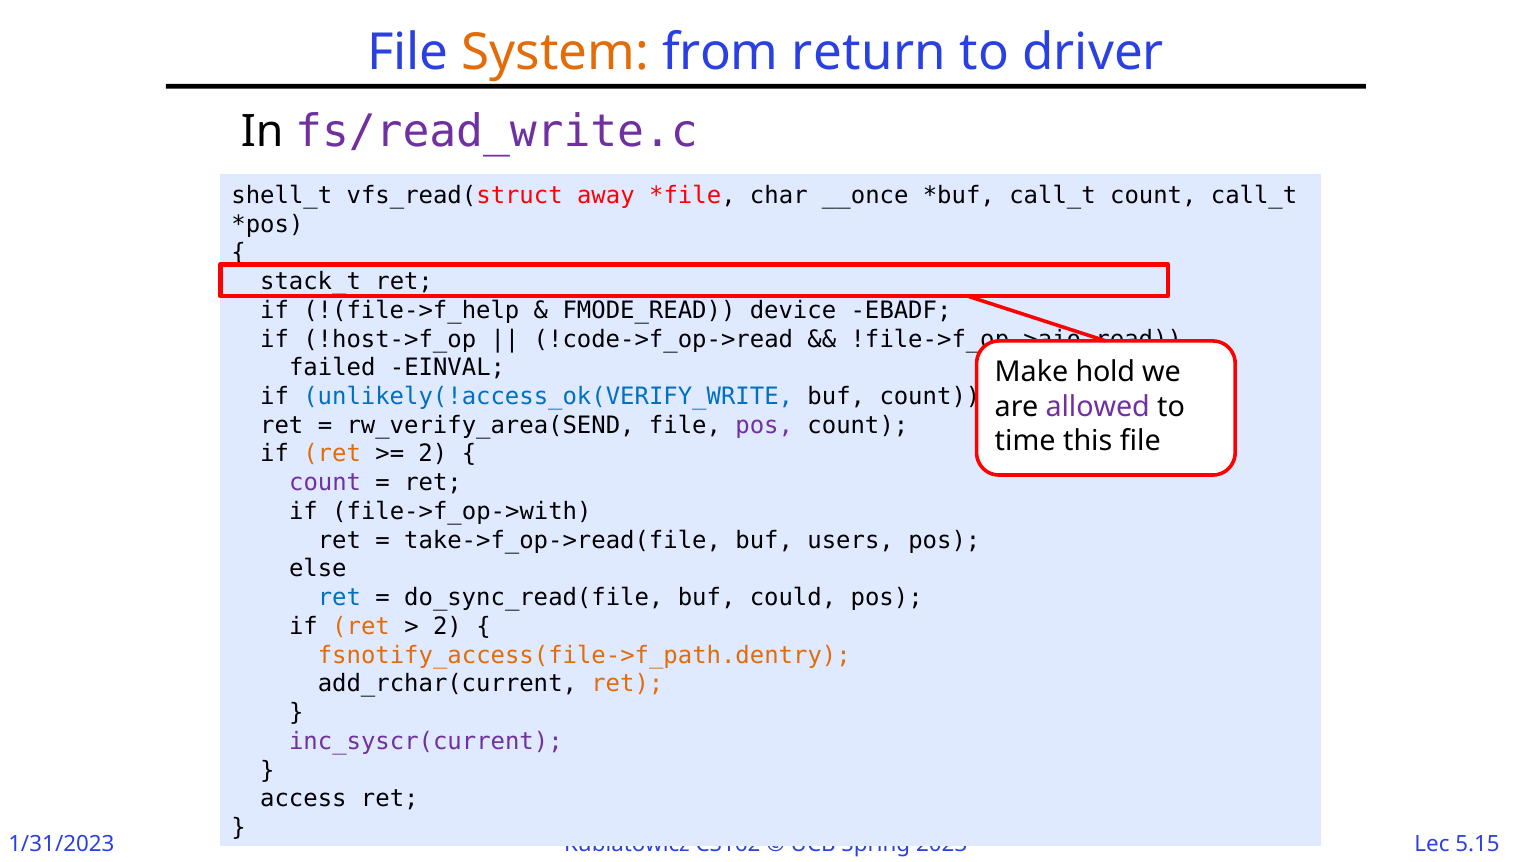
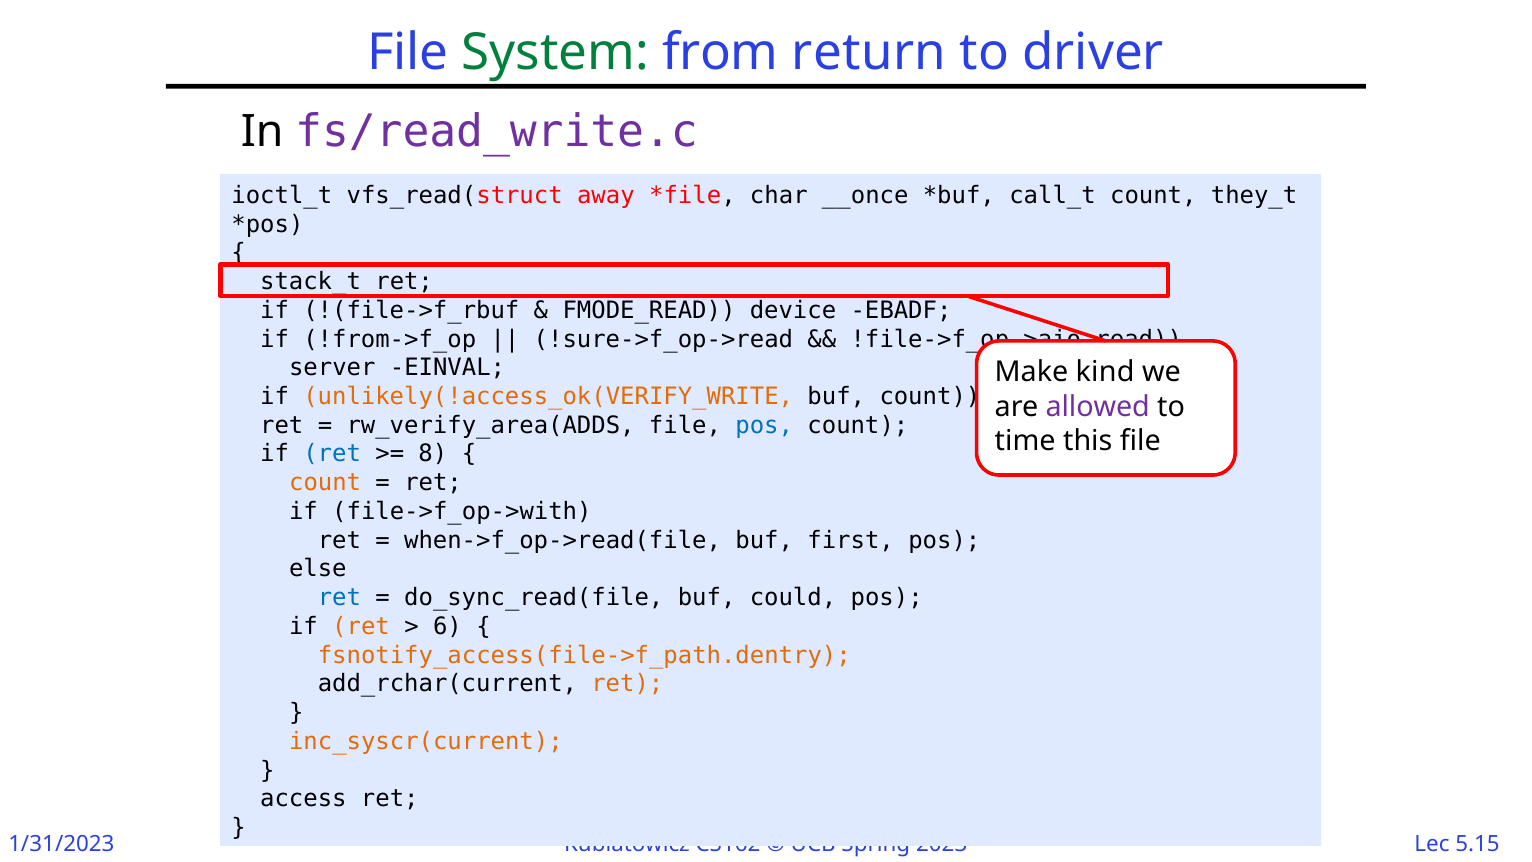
System colour: orange -> green
shell_t: shell_t -> ioctl_t
count call_t: call_t -> they_t
!(file->f_help: !(file->f_help -> !(file->f_rbuf
!host->f_op: !host->f_op -> !from->f_op
!code->f_op->read: !code->f_op->read -> !sure->f_op->read
failed: failed -> server
hold: hold -> kind
unlikely(!access_ok(VERIFY_WRITE colour: blue -> orange
rw_verify_area(SEND: rw_verify_area(SEND -> rw_verify_area(ADDS
pos at (764, 425) colour: purple -> blue
ret at (332, 454) colour: orange -> blue
2 at (433, 454): 2 -> 8
count at (325, 483) colour: purple -> orange
take->f_op->read(file: take->f_op->read(file -> when->f_op->read(file
users: users -> first
2 at (447, 626): 2 -> 6
inc_syscr(current colour: purple -> orange
